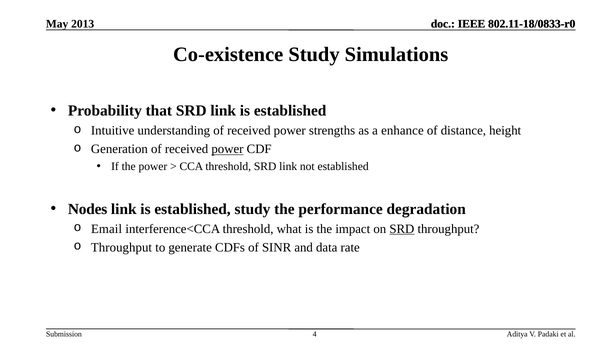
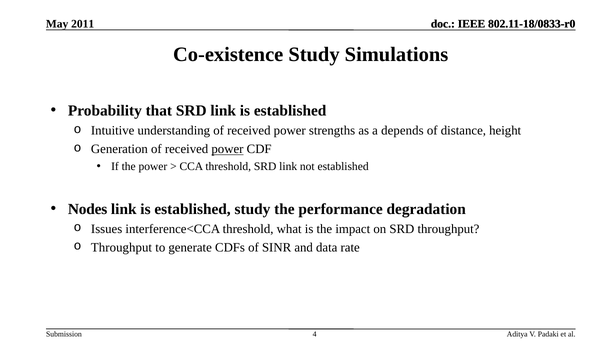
2013: 2013 -> 2011
enhance: enhance -> depends
Email: Email -> Issues
SRD at (402, 229) underline: present -> none
